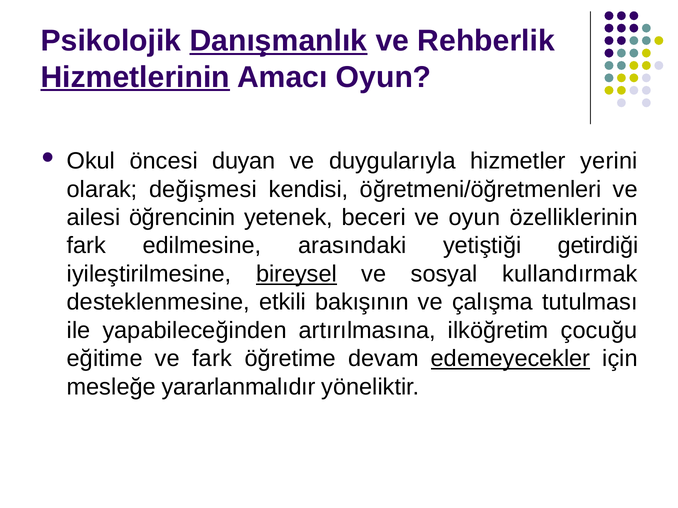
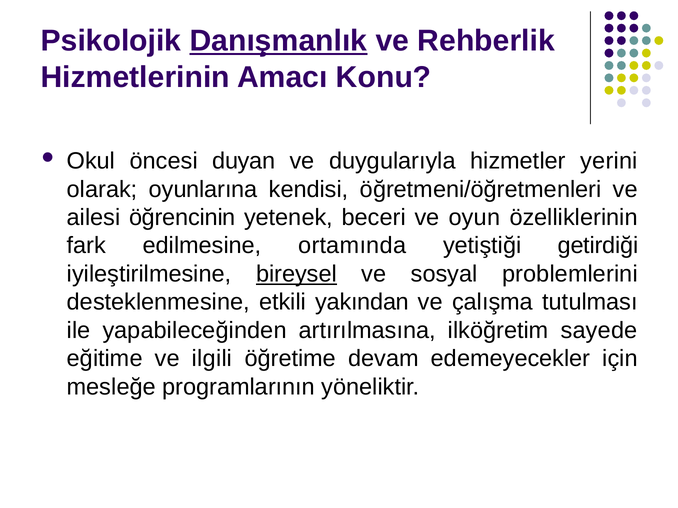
Hizmetlerinin underline: present -> none
Amacı Oyun: Oyun -> Konu
değişmesi: değişmesi -> oyunlarına
arasındaki: arasındaki -> ortamında
kullandırmak: kullandırmak -> problemlerini
bakışının: bakışının -> yakından
çocuğu: çocuğu -> sayede
ve fark: fark -> ilgili
edemeyecekler underline: present -> none
yararlanmalıdır: yararlanmalıdır -> programlarının
